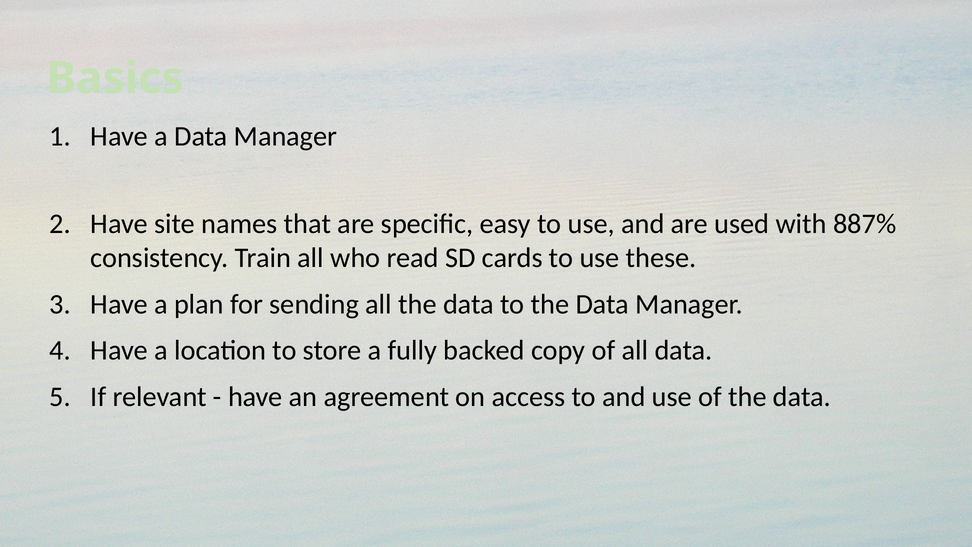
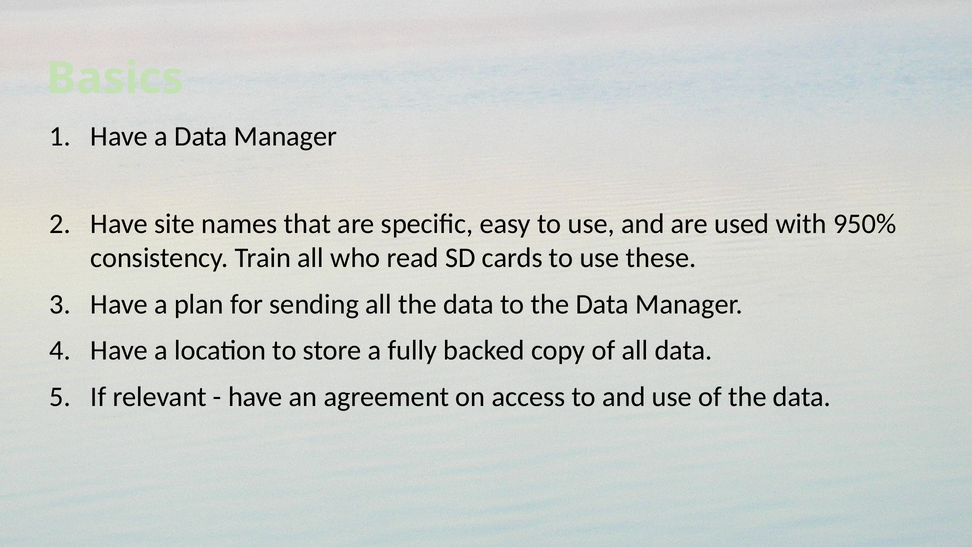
887%: 887% -> 950%
